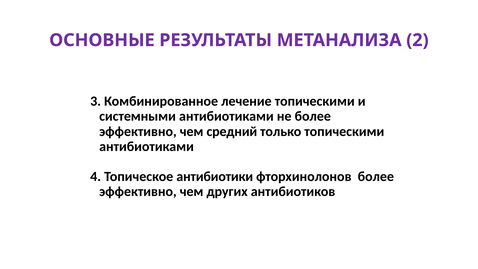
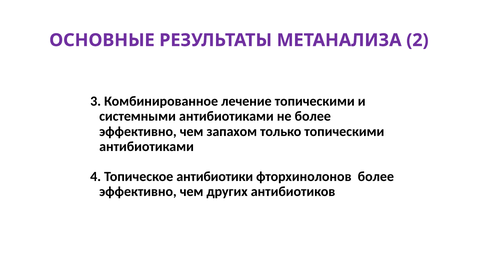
средний: средний -> запахом
